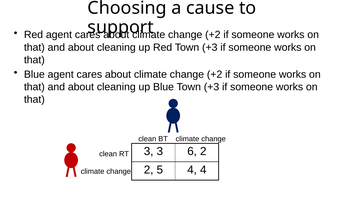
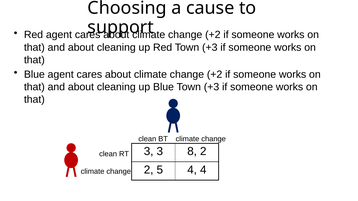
6: 6 -> 8
